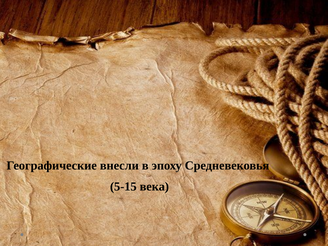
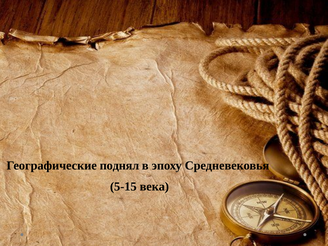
внесли: внесли -> поднял
